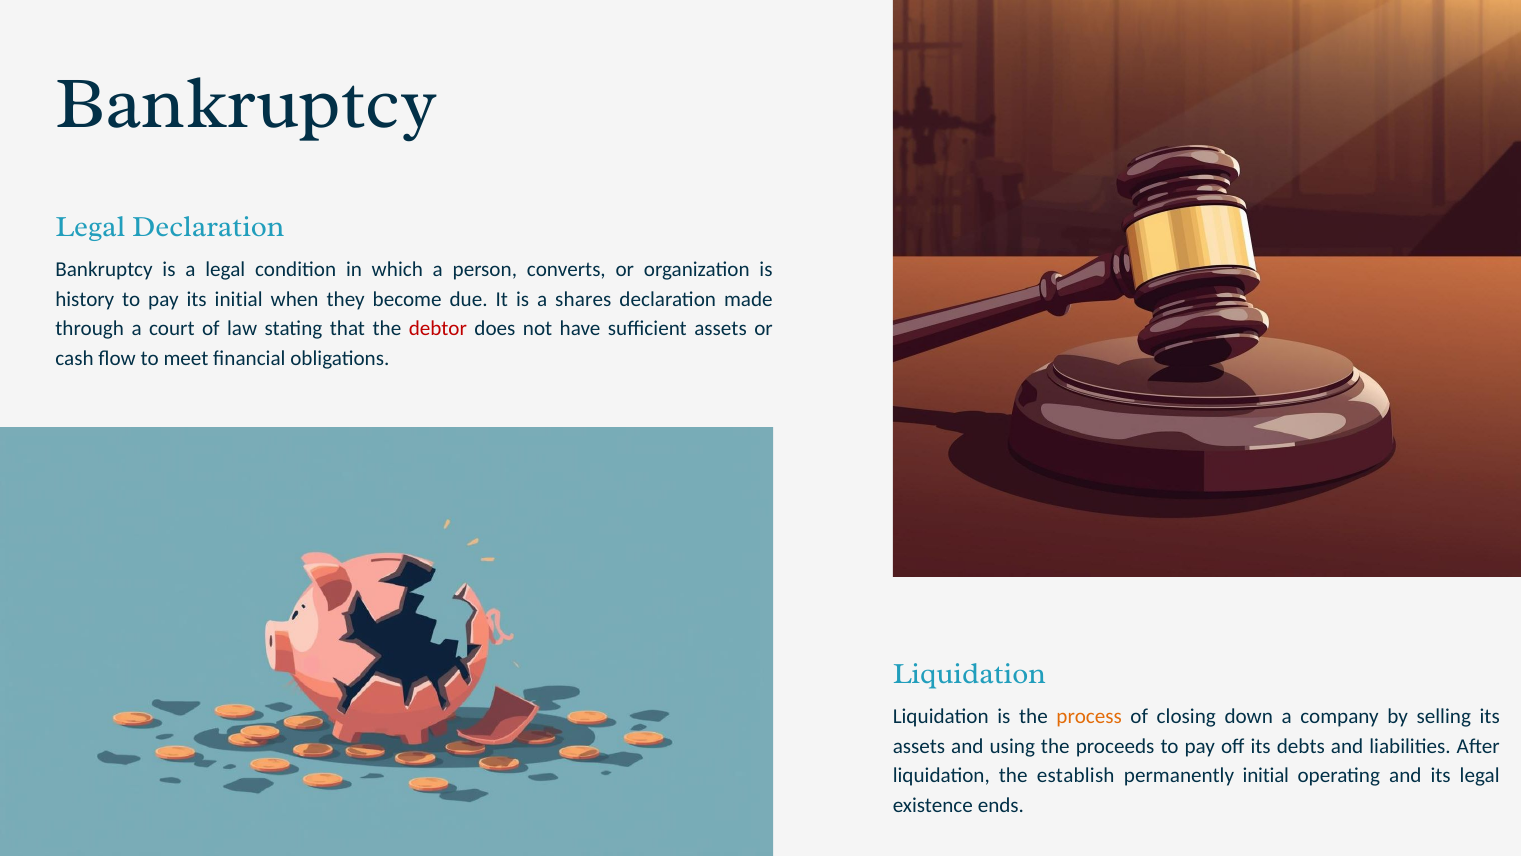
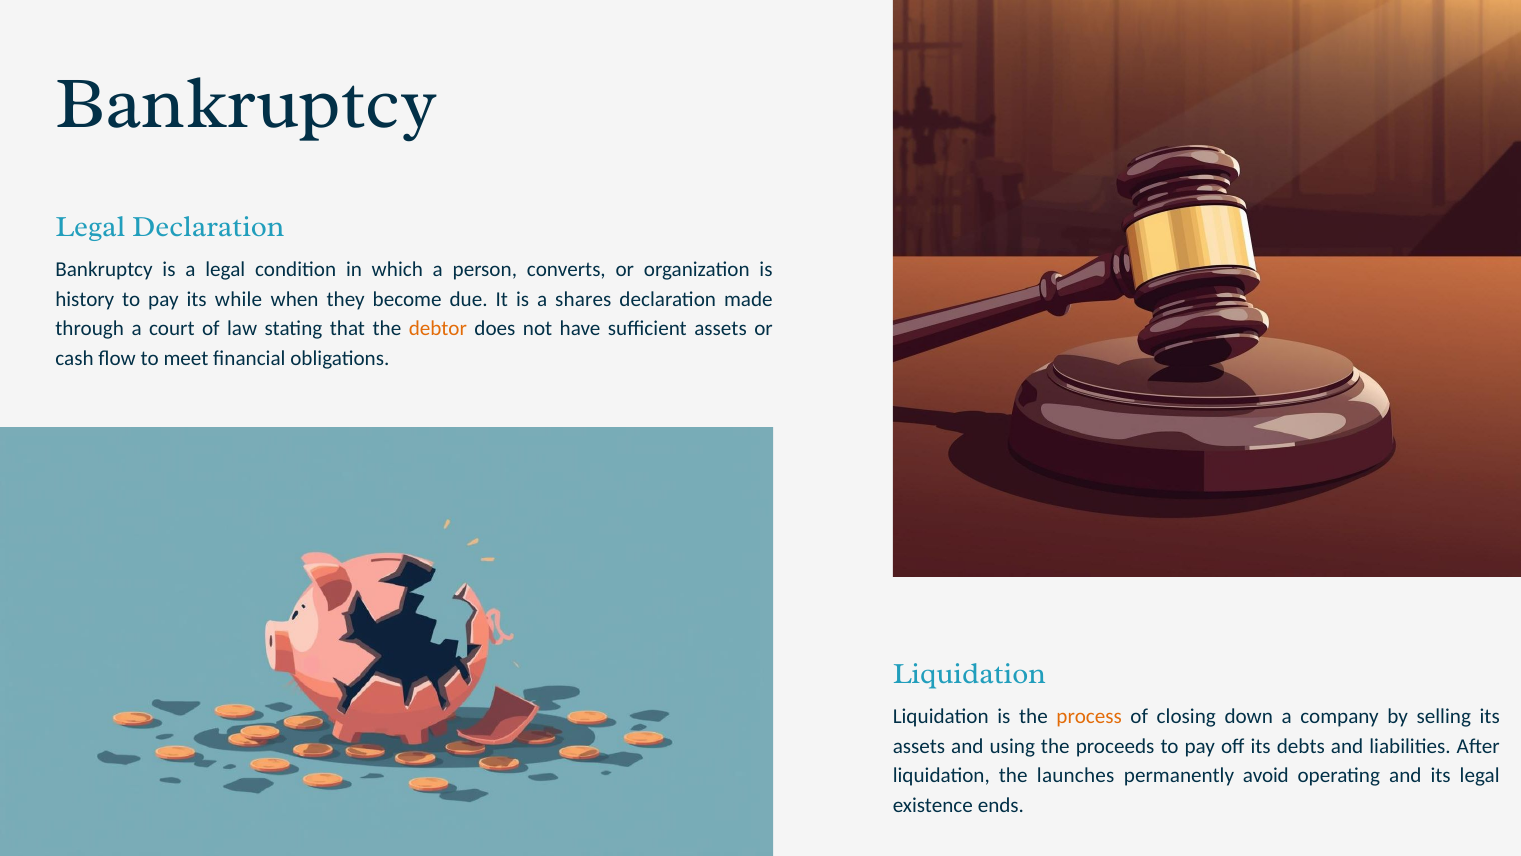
its initial: initial -> while
debtor colour: red -> orange
establish: establish -> launches
permanently initial: initial -> avoid
